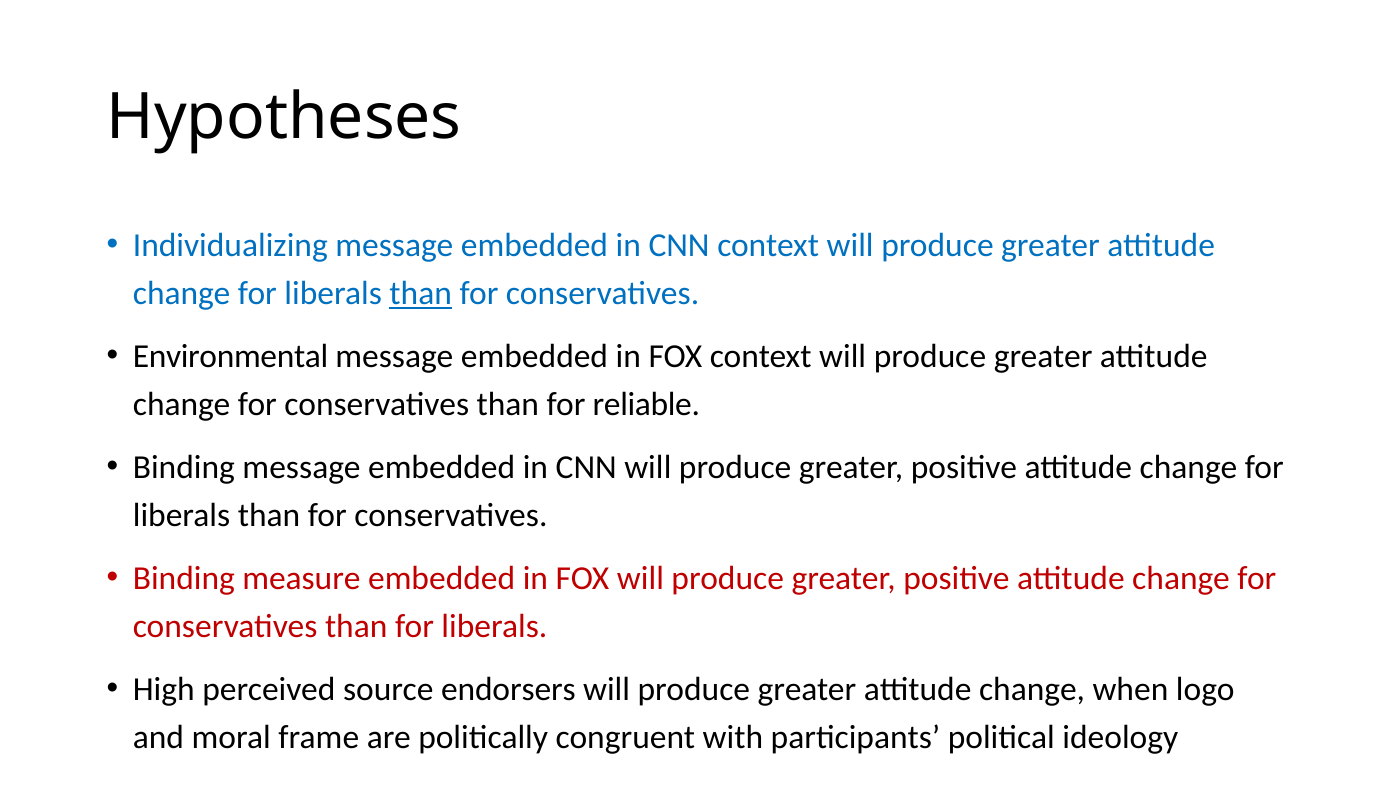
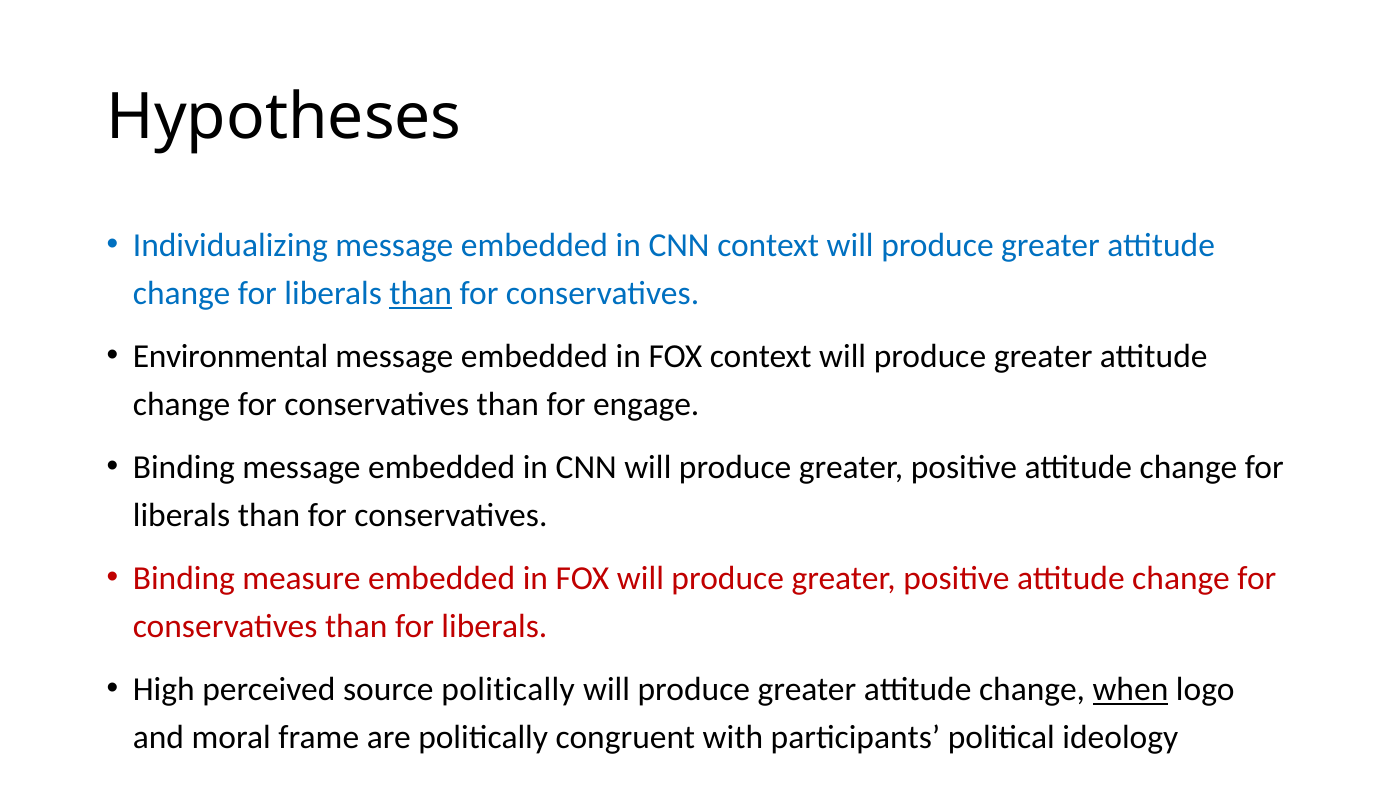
reliable: reliable -> engage
source endorsers: endorsers -> politically
when underline: none -> present
